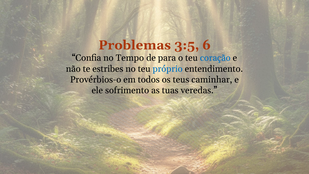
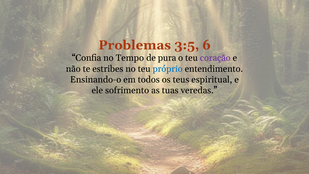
para: para -> pura
coração colour: blue -> purple
Provérbios-o: Provérbios-o -> Ensinando-o
caminhar: caminhar -> espiritual
